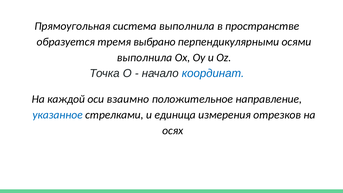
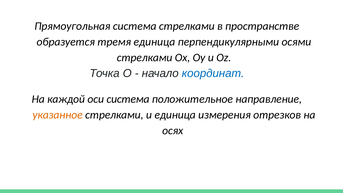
система выполнила: выполнила -> стрелками
тремя выбрано: выбрано -> единица
выполнила at (144, 58): выполнила -> стрелками
оси взаимно: взаимно -> система
указанное colour: blue -> orange
